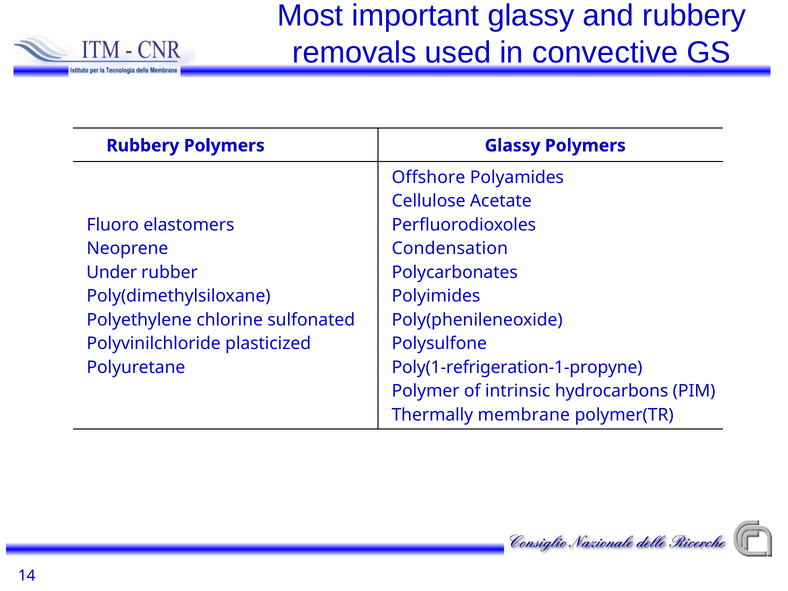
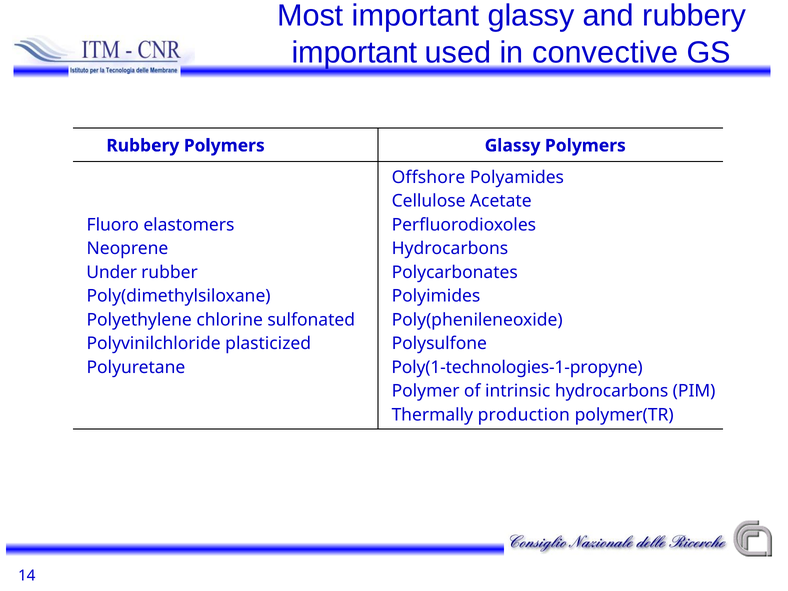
removals at (354, 53): removals -> important
Condensation at (450, 249): Condensation -> Hydrocarbons
Poly(1-refrigeration-1-propyne: Poly(1-refrigeration-1-propyne -> Poly(1-technologies-1-propyne
membrane: membrane -> production
